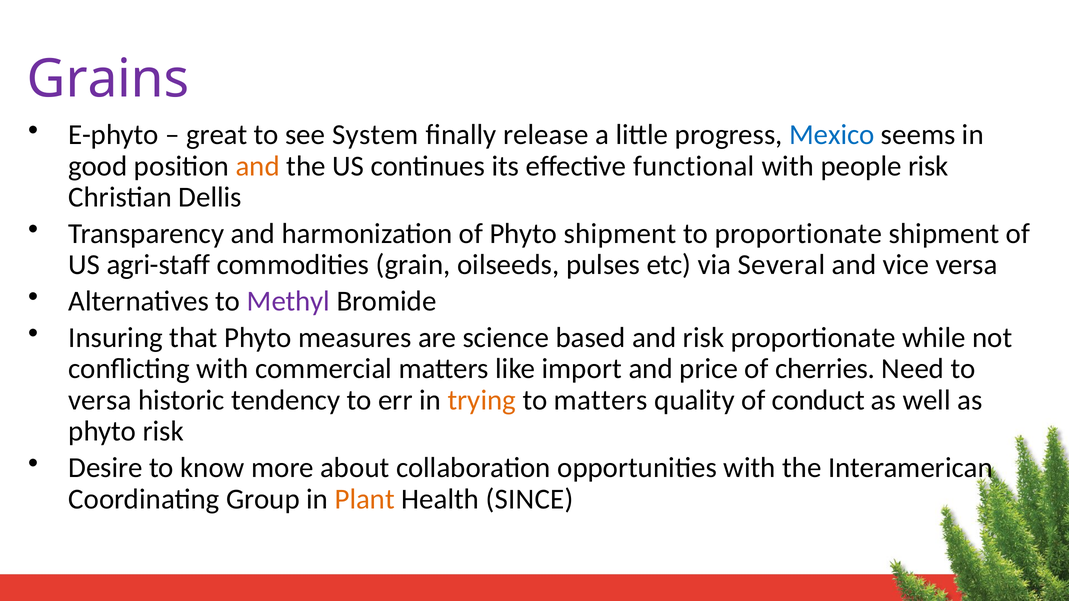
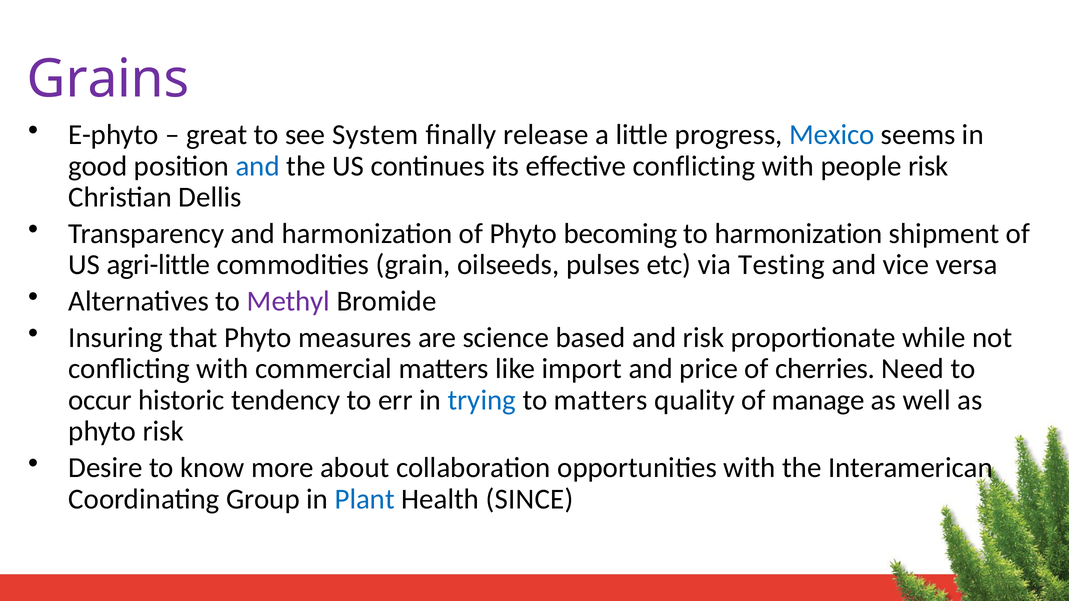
and at (258, 166) colour: orange -> blue
effective functional: functional -> conflicting
Phyto shipment: shipment -> becoming
to proportionate: proportionate -> harmonization
agri-staff: agri-staff -> agri-little
Several: Several -> Testing
versa at (100, 400): versa -> occur
trying colour: orange -> blue
conduct: conduct -> manage
Plant colour: orange -> blue
